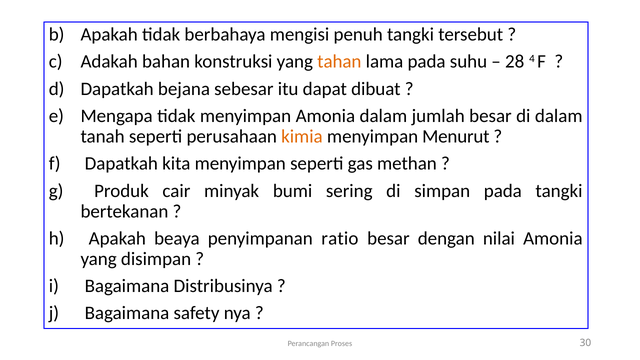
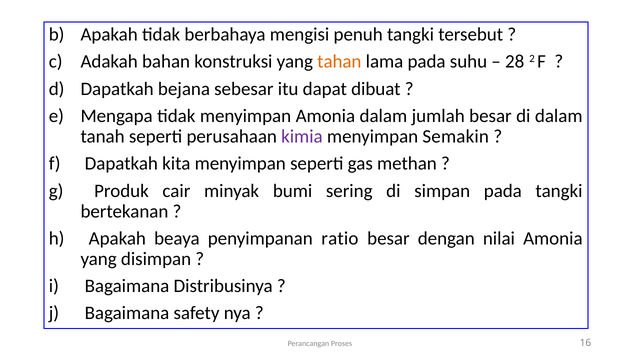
4: 4 -> 2
kimia colour: orange -> purple
Menurut: Menurut -> Semakin
30: 30 -> 16
